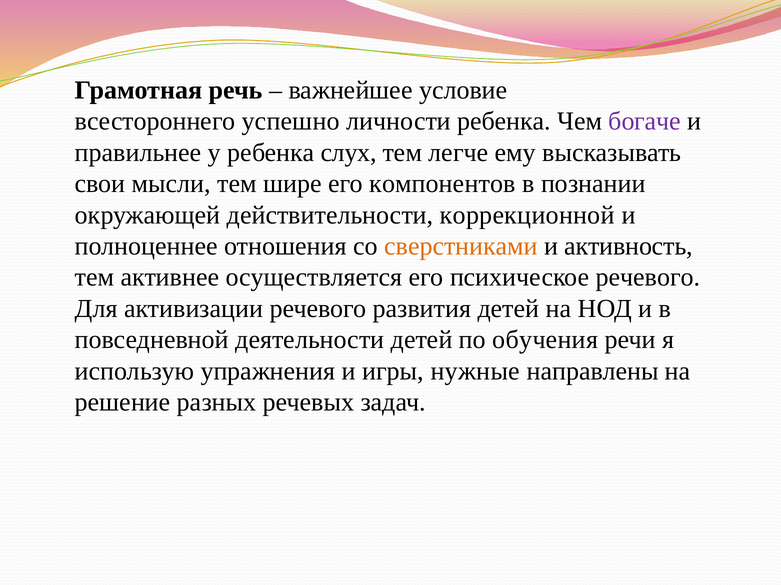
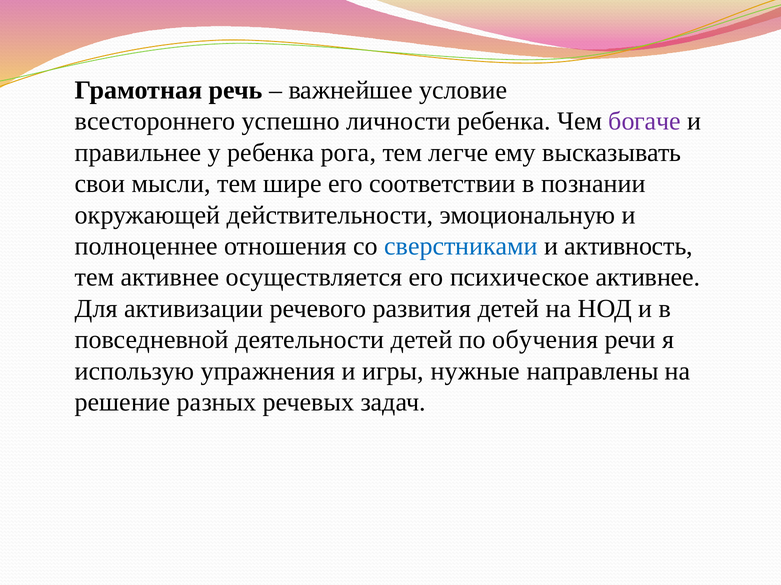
слух: слух -> рога
компонентов: компонентов -> соответствии
коррекционной: коррекционной -> эмоциональную
сверстниками colour: orange -> blue
психическое речевого: речевого -> активнее
